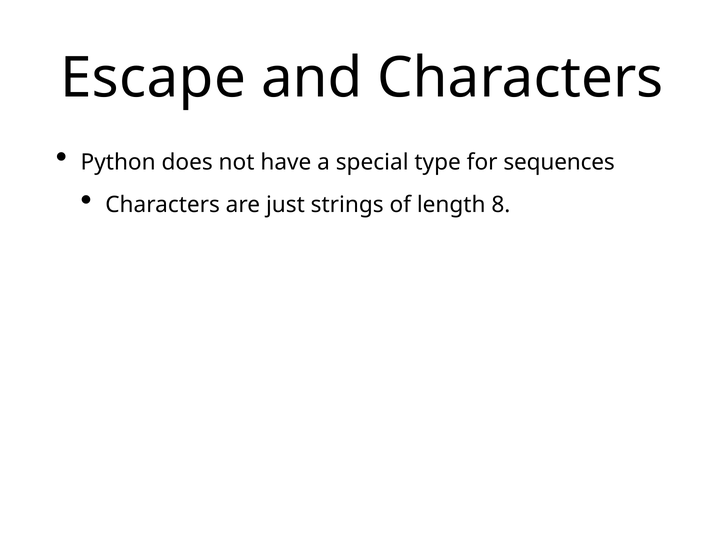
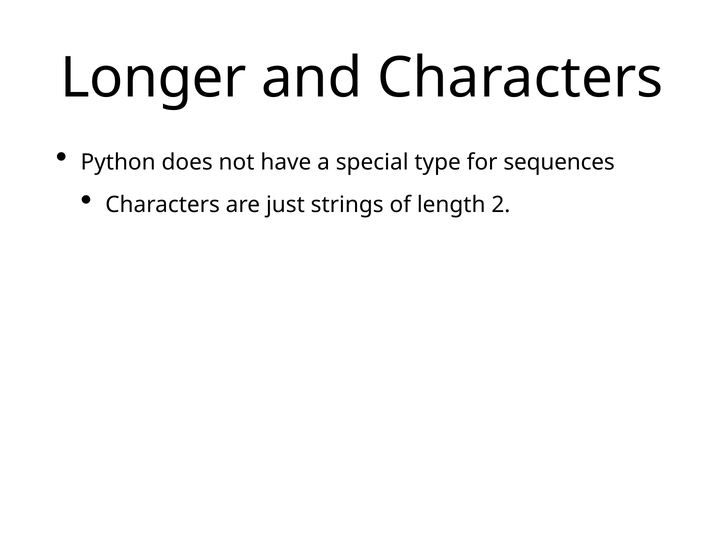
Escape: Escape -> Longer
8: 8 -> 2
